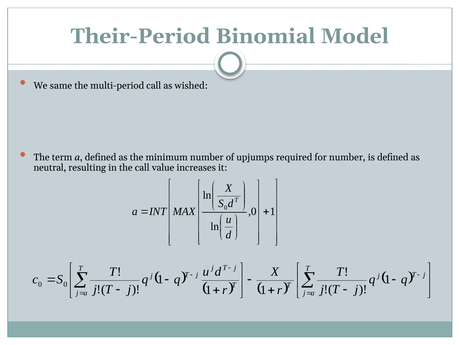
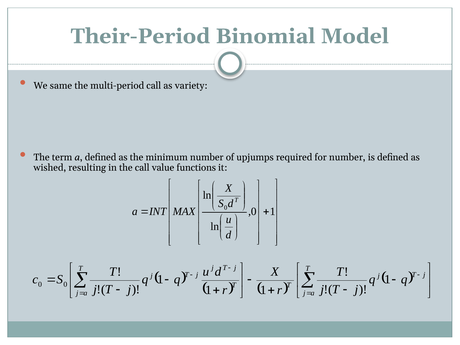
wished: wished -> variety
neutral: neutral -> wished
increases: increases -> functions
